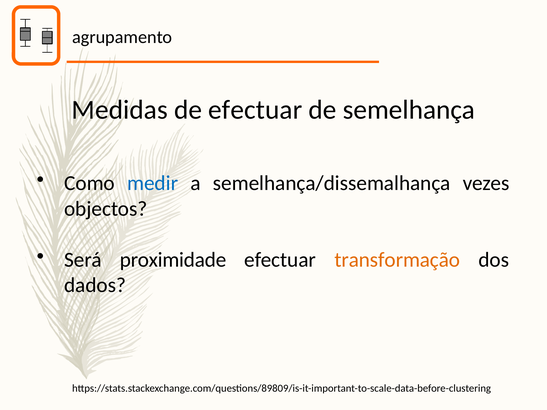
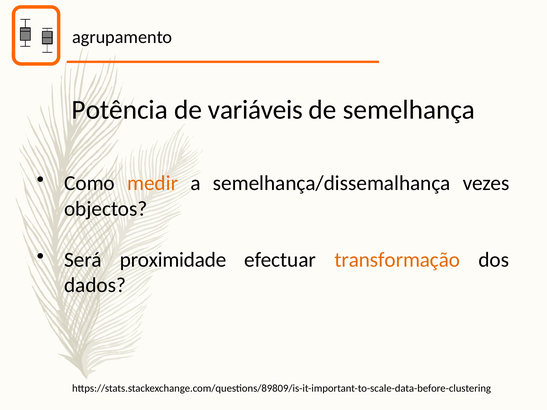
Medidas: Medidas -> Potência
de efectuar: efectuar -> variáveis
medir colour: blue -> orange
